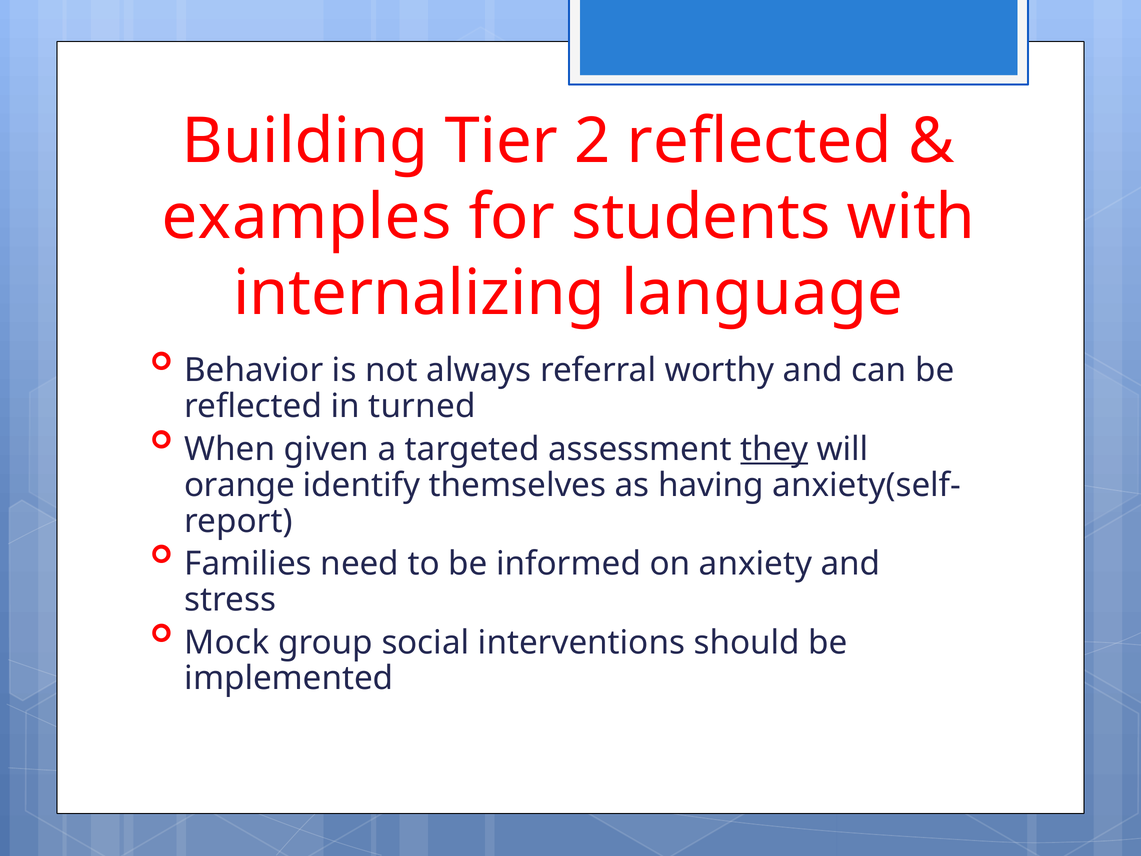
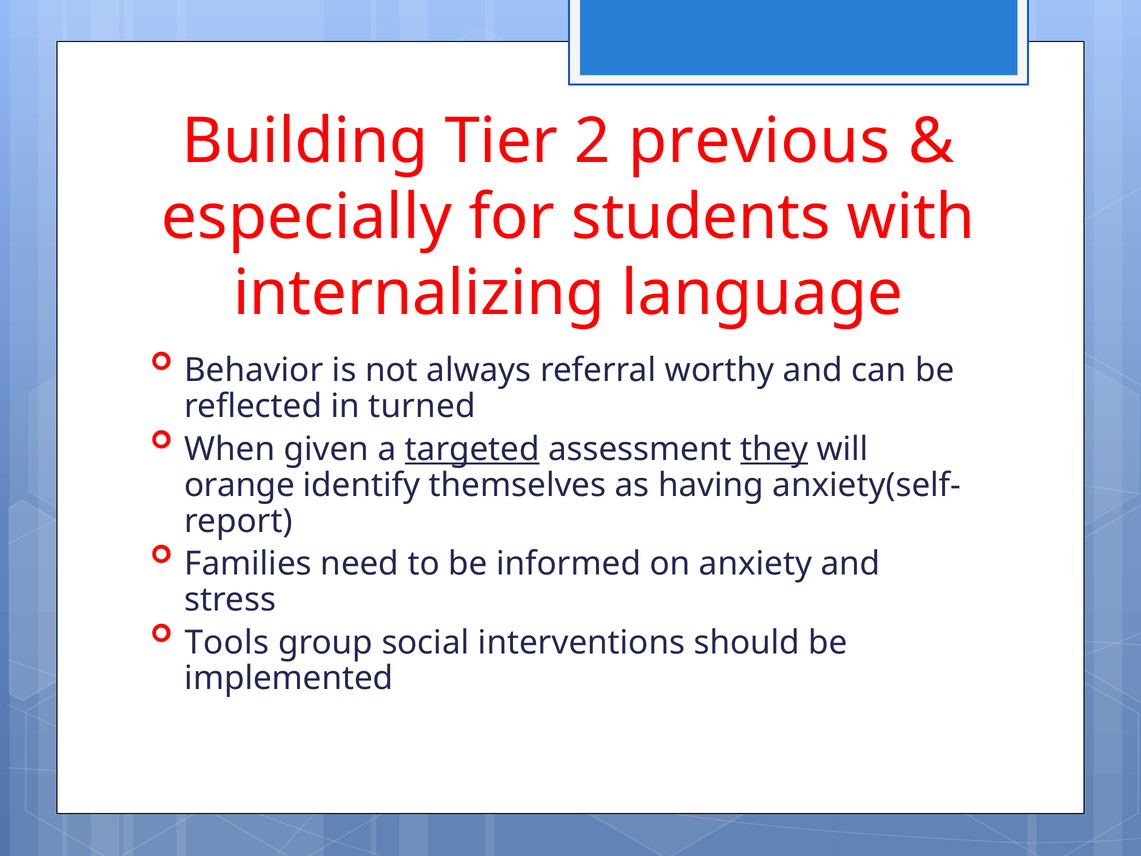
2 reflected: reflected -> previous
examples: examples -> especially
targeted underline: none -> present
Mock: Mock -> Tools
